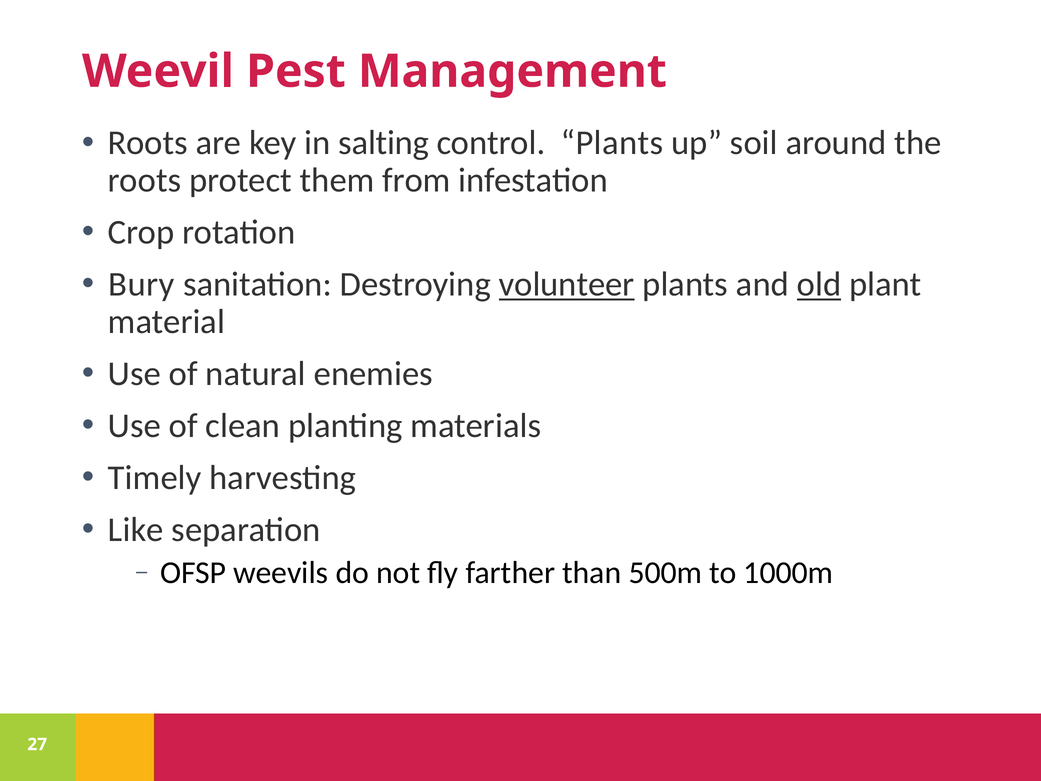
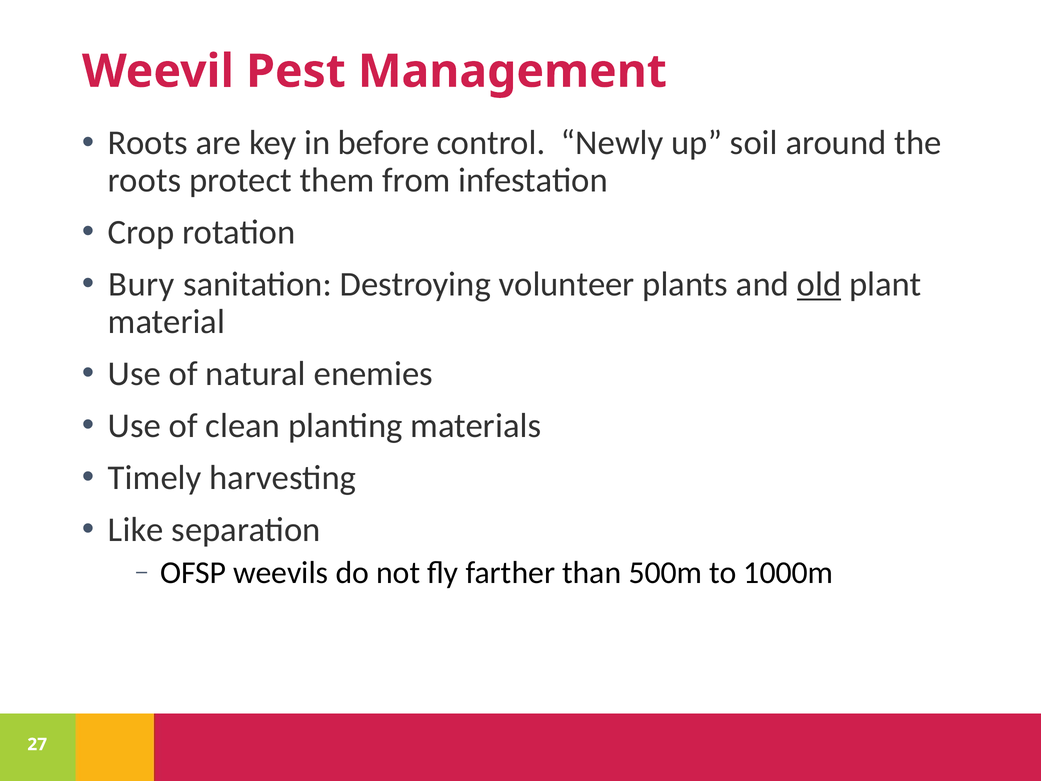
salting: salting -> before
control Plants: Plants -> Newly
volunteer underline: present -> none
